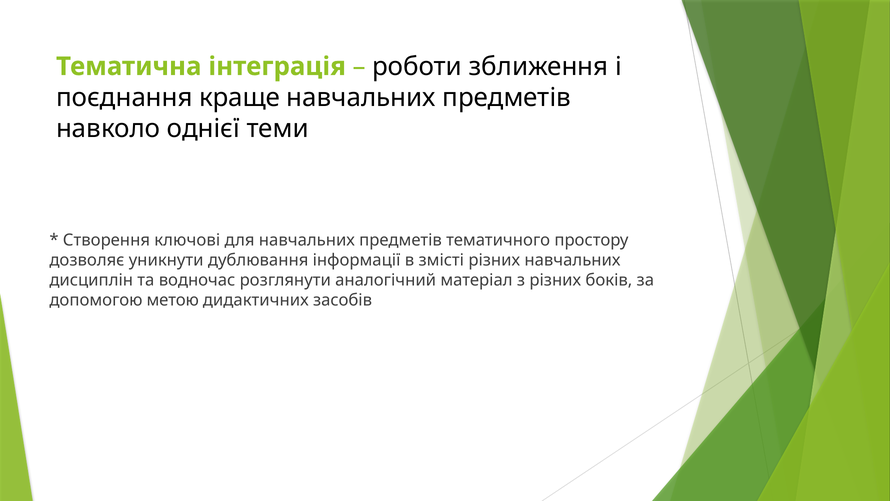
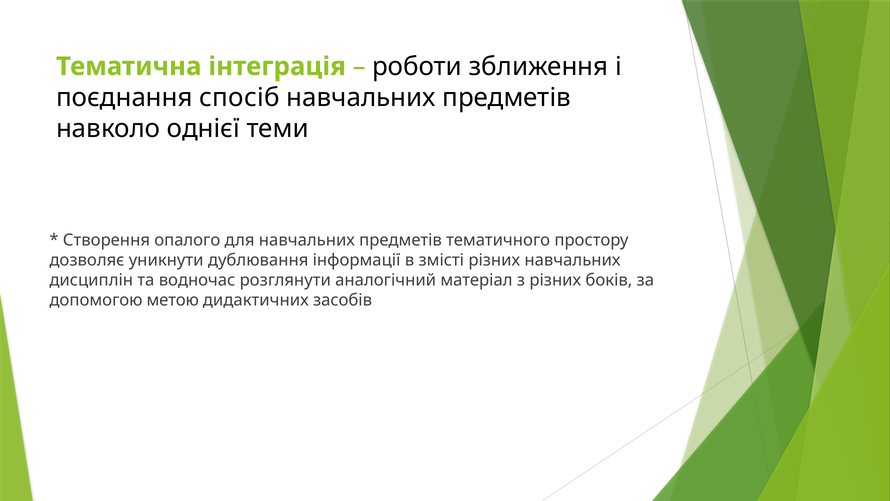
краще: краще -> спосіб
ключові: ключові -> опалого
